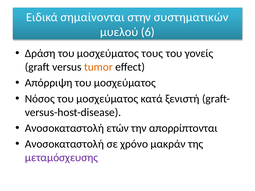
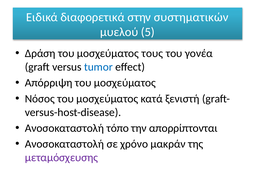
σημαίνονται: σημαίνονται -> διαφορετικά
6: 6 -> 5
γονείς: γονείς -> γονέα
tumor colour: orange -> blue
ετών: ετών -> τόπο
